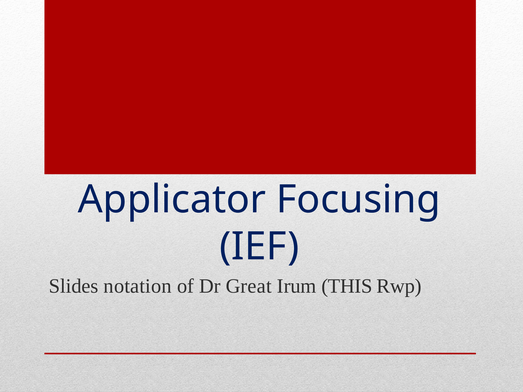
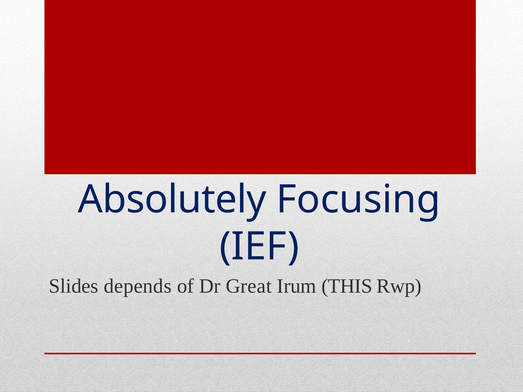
Applicator: Applicator -> Absolutely
notation: notation -> depends
